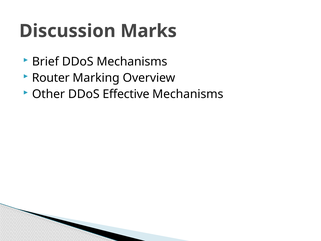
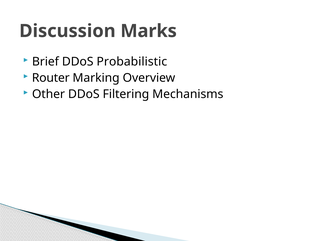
DDoS Mechanisms: Mechanisms -> Probabilistic
Effective: Effective -> Filtering
